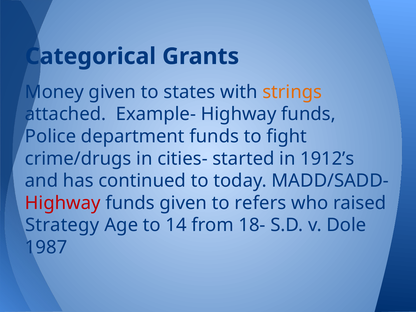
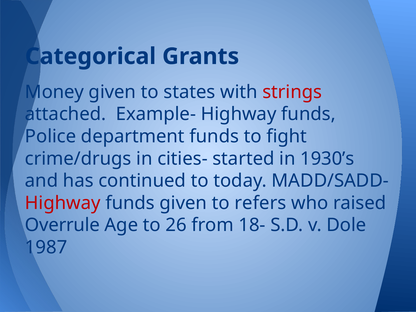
strings colour: orange -> red
1912’s: 1912’s -> 1930’s
Strategy: Strategy -> Overrule
14: 14 -> 26
